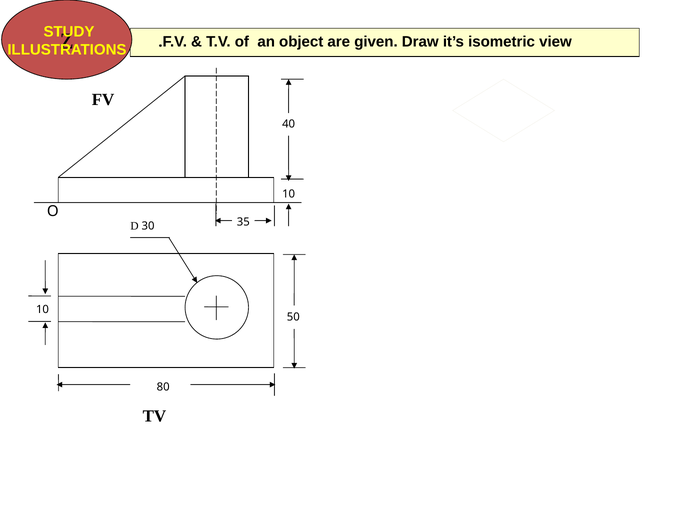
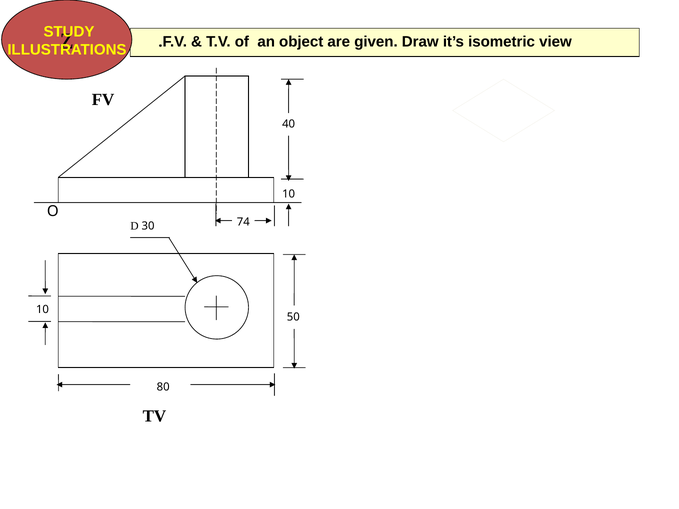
35: 35 -> 74
